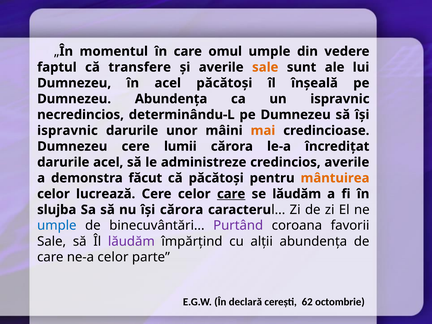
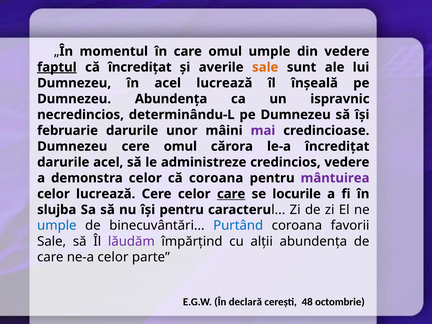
faptul underline: none -> present
că transfere: transfere -> încrediţat
acel păcătoşi: păcătoşi -> lucrează
ispravnic at (67, 131): ispravnic -> februarie
mai colour: orange -> purple
cere lumii: lumii -> omul
credincios averile: averile -> vedere
demonstra făcut: făcut -> celor
că păcătoşi: păcătoşi -> coroana
mântuirea colour: orange -> purple
se lăudăm: lăudăm -> locurile
îşi cărora: cărora -> pentru
Purtând colour: purple -> blue
62: 62 -> 48
